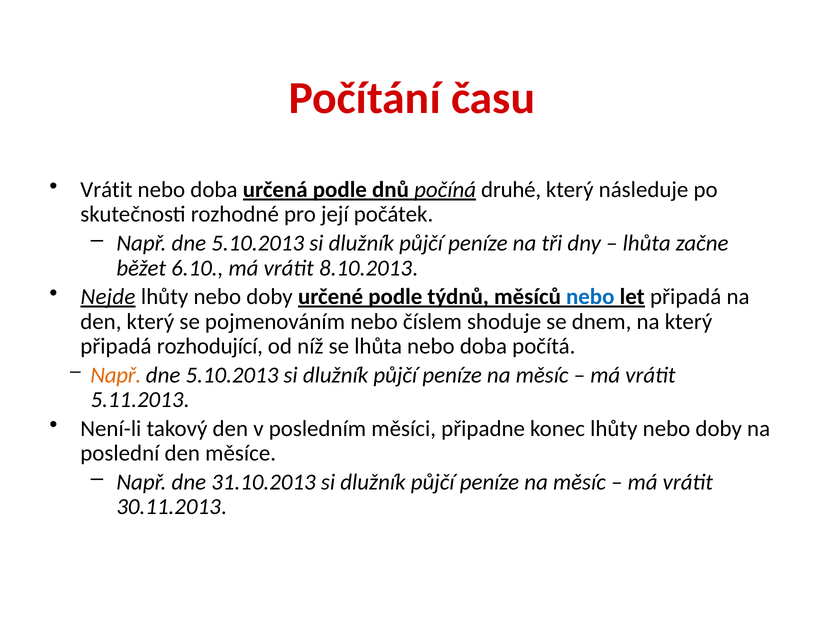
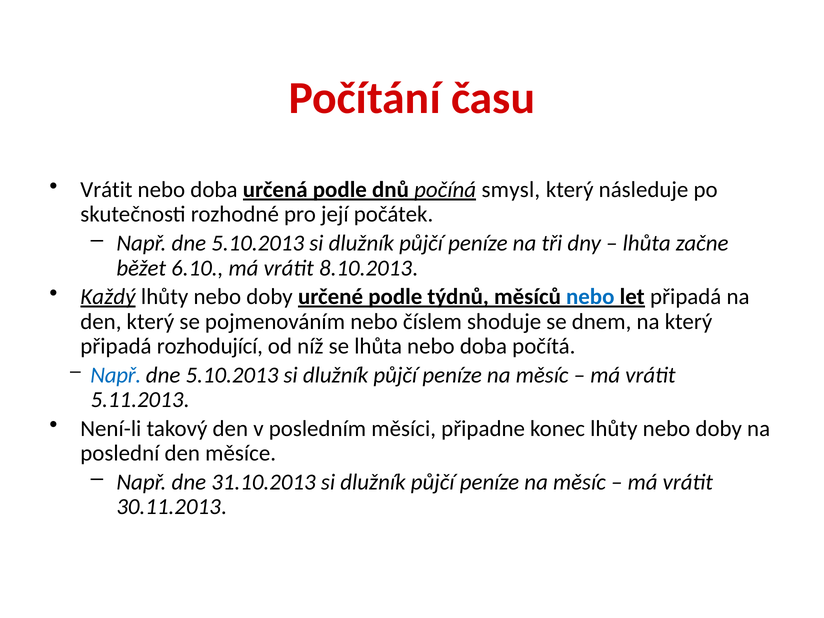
druhé: druhé -> smysl
Nejde: Nejde -> Každý
Např at (116, 375) colour: orange -> blue
